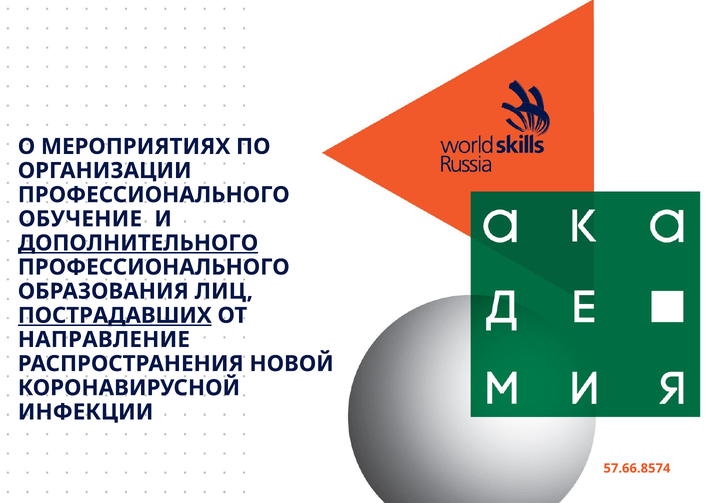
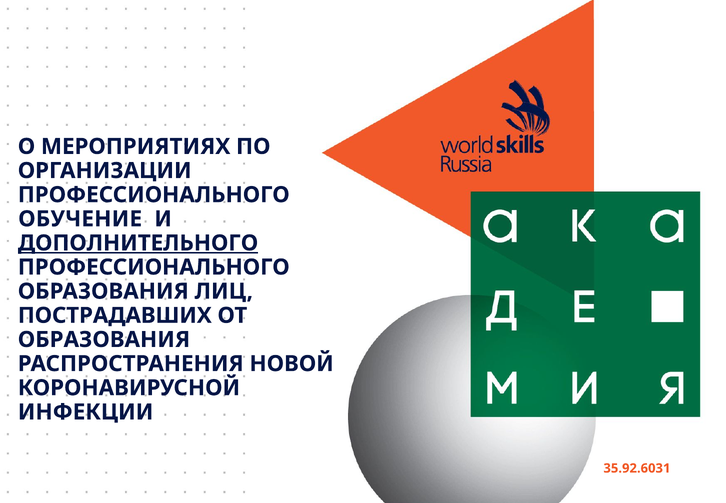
ПОСТРАДАВШИХ underline: present -> none
НАПРАВЛЕНИЕ at (104, 339): НАПРАВЛЕНИЕ -> ОБРАЗОВАНИЯ
57.66.8574: 57.66.8574 -> 35.92.6031
